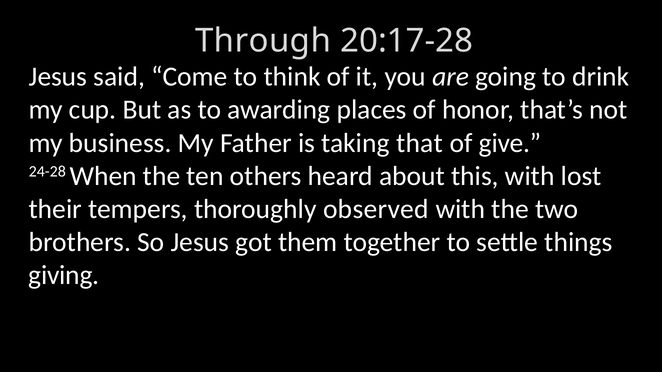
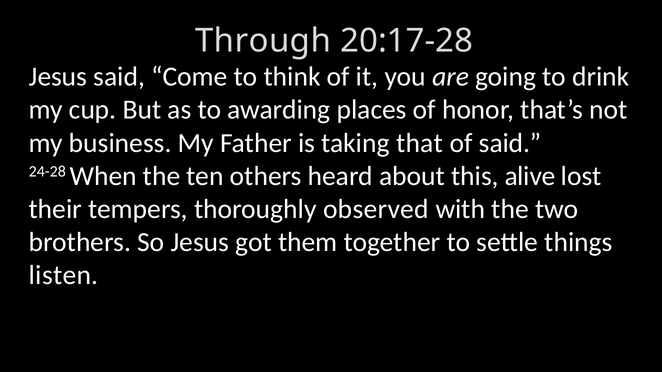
of give: give -> said
this with: with -> alive
giving: giving -> listen
